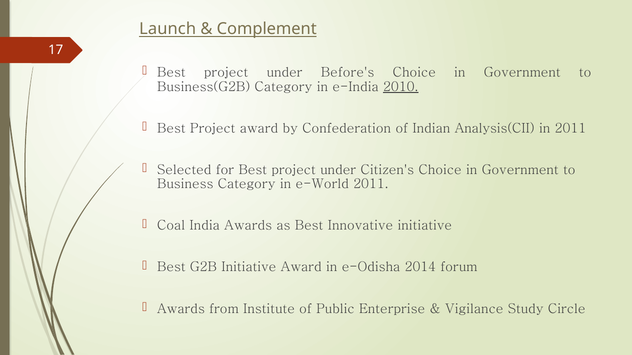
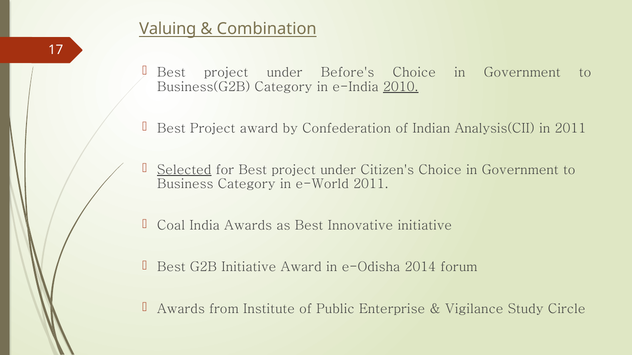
Launch: Launch -> Valuing
Complement: Complement -> Combination
Selected underline: none -> present
